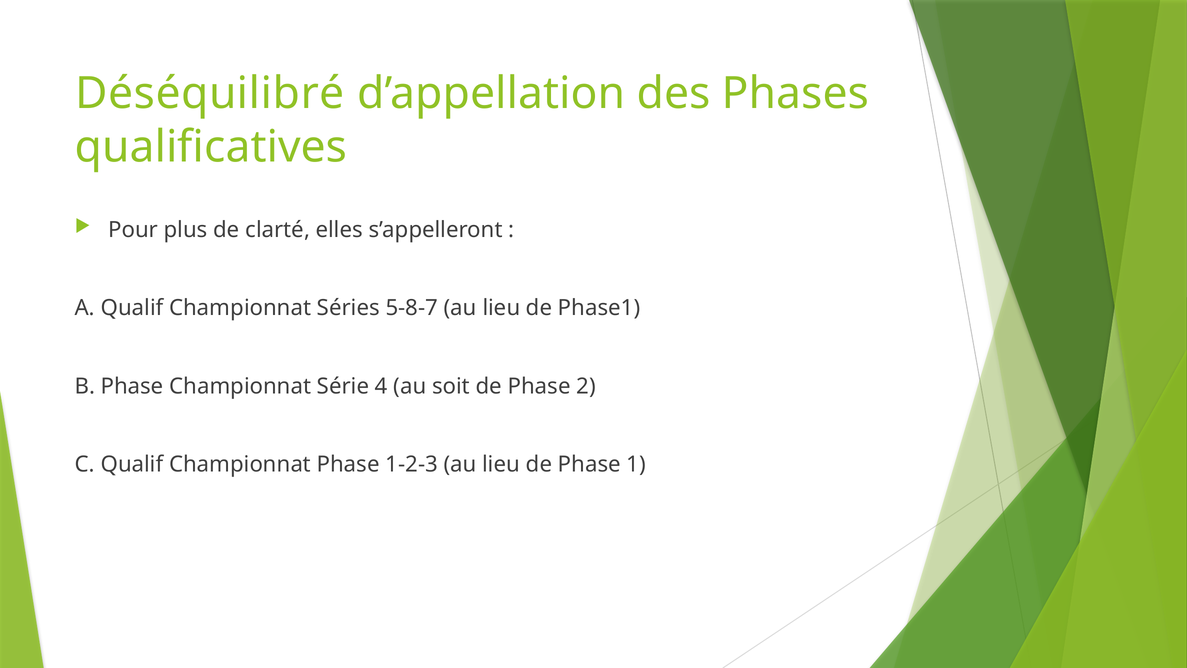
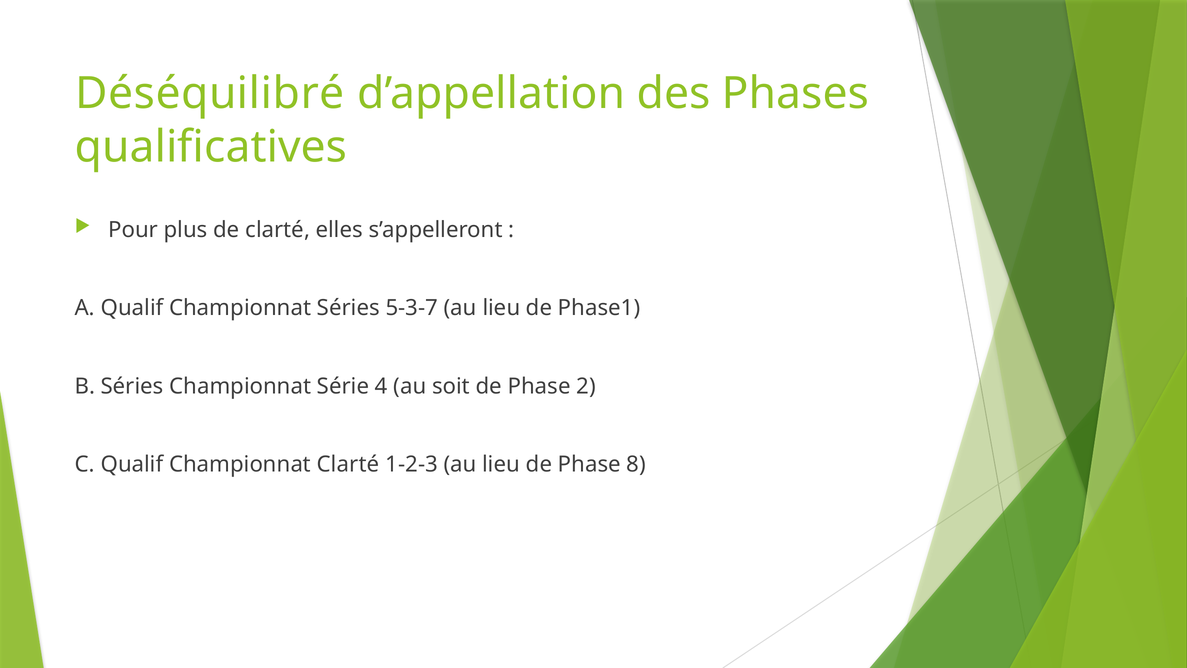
5-8-7: 5-8-7 -> 5-3-7
B Phase: Phase -> Séries
Championnat Phase: Phase -> Clarté
1: 1 -> 8
